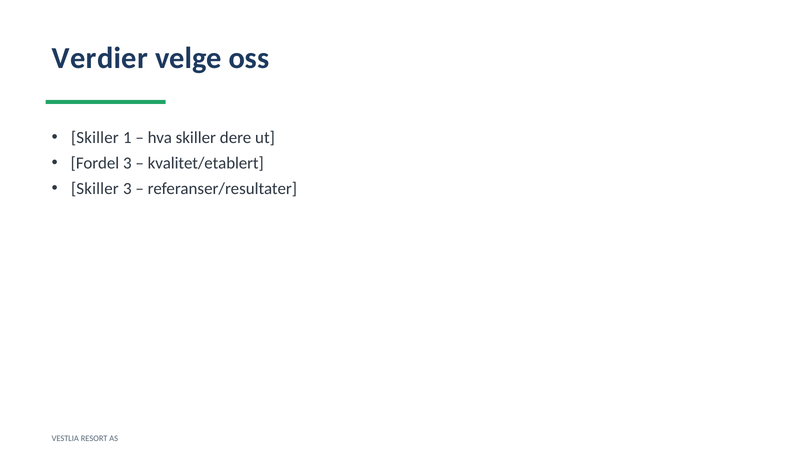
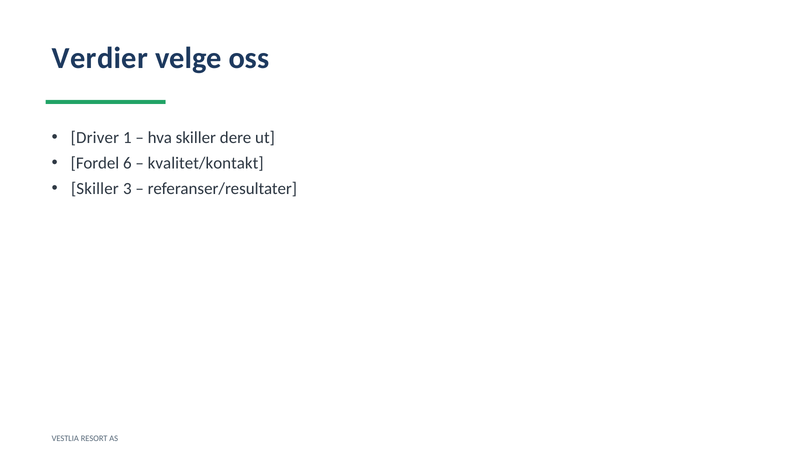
Skiller at (95, 138): Skiller -> Driver
Fordel 3: 3 -> 6
kvalitet/etablert: kvalitet/etablert -> kvalitet/kontakt
